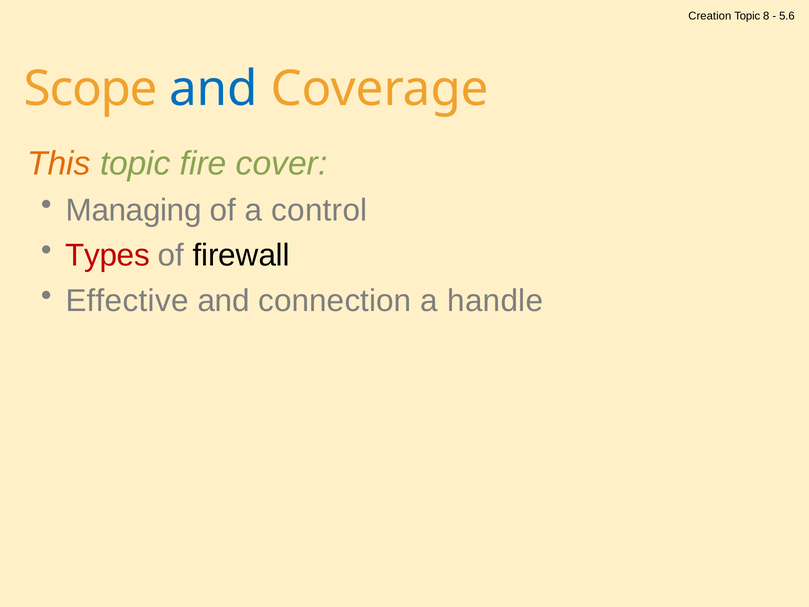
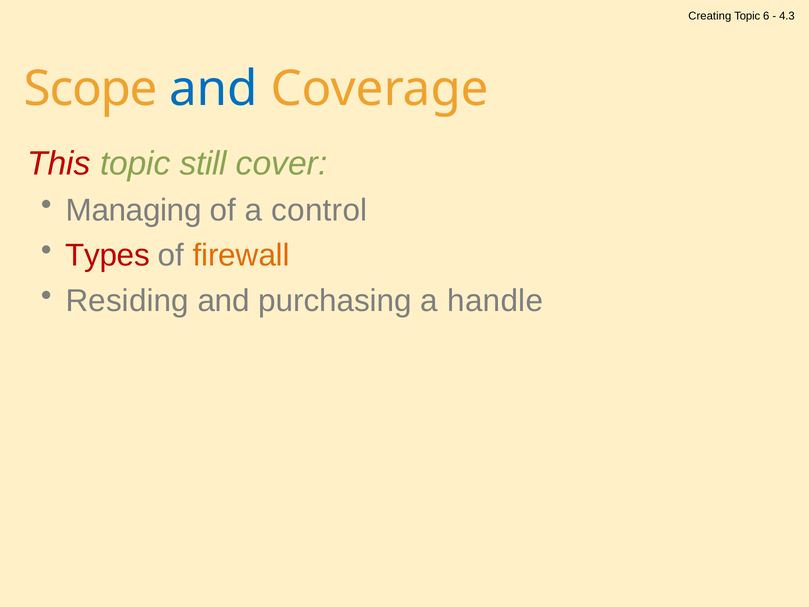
Creation: Creation -> Creating
8: 8 -> 6
5.6: 5.6 -> 4.3
This colour: orange -> red
fire: fire -> still
firewall colour: black -> orange
Effective: Effective -> Residing
connection: connection -> purchasing
